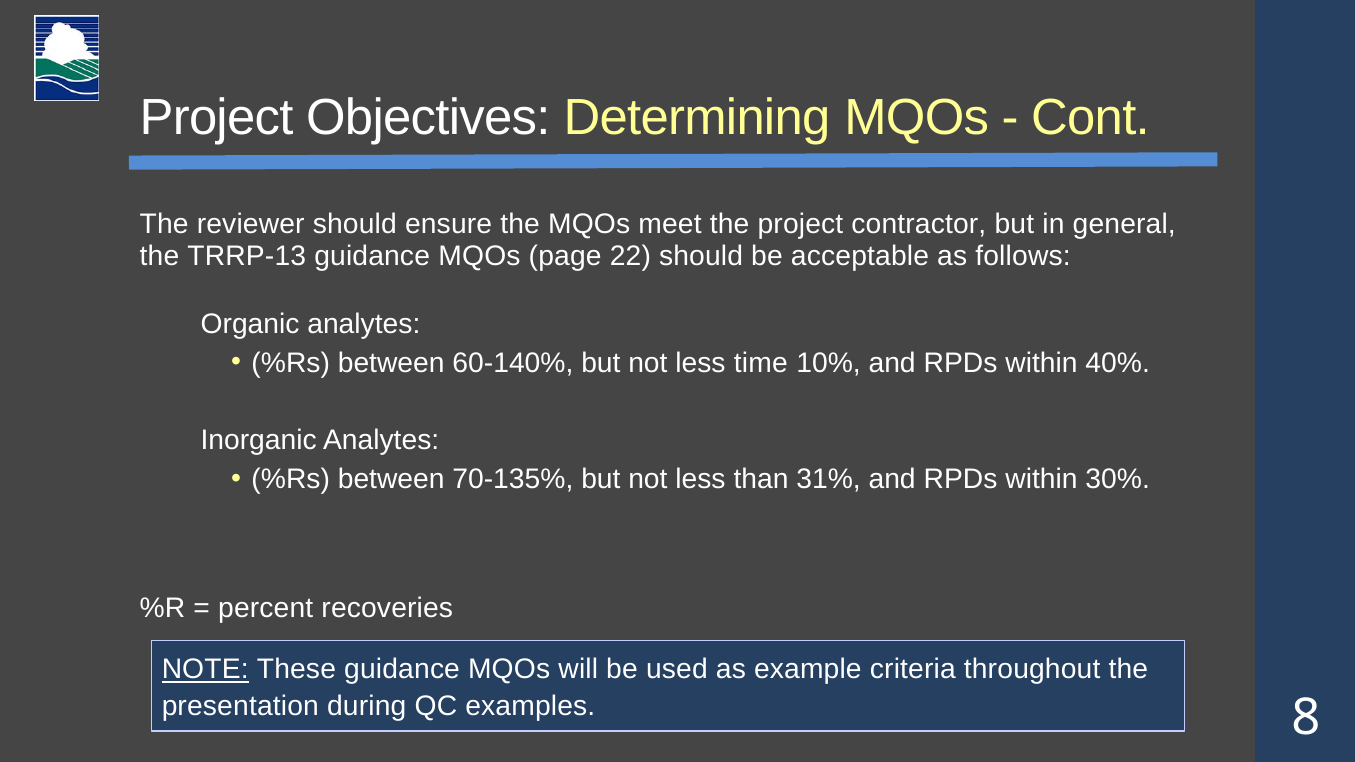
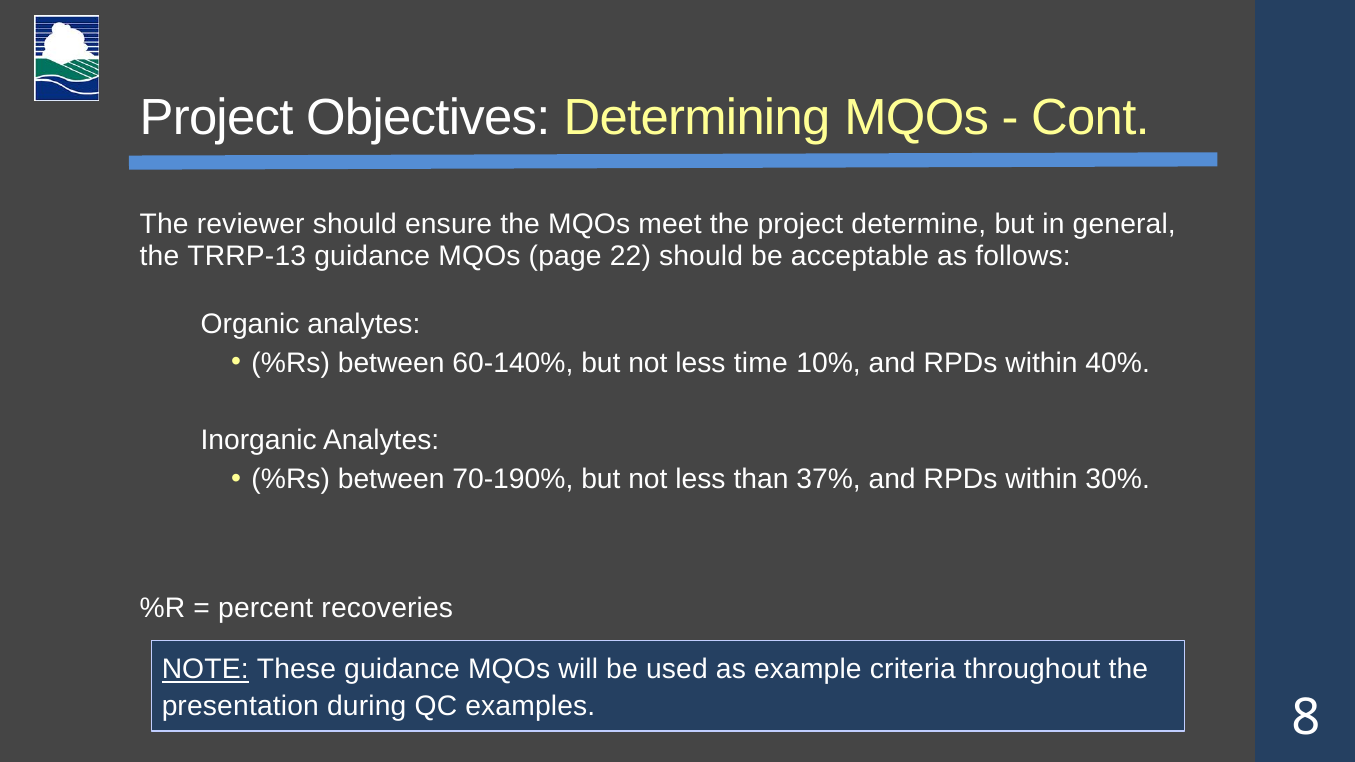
contractor: contractor -> determine
70-135%: 70-135% -> 70-190%
31%: 31% -> 37%
